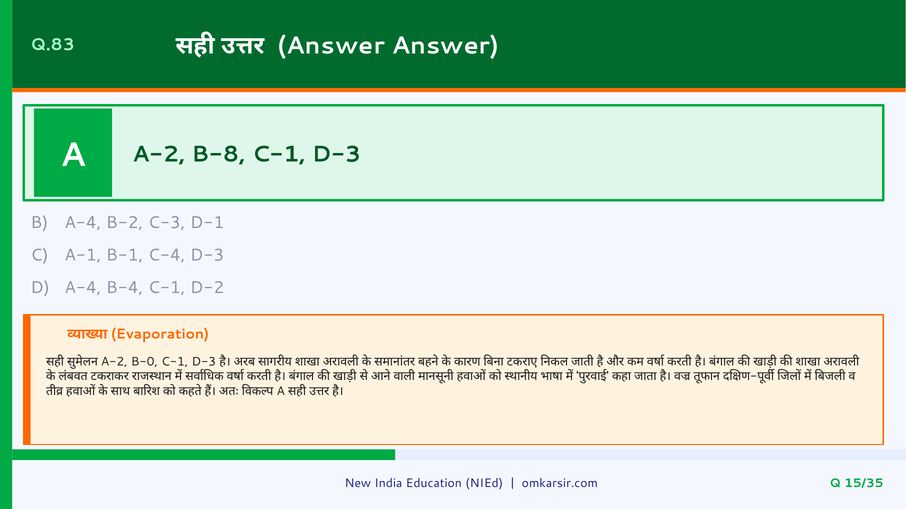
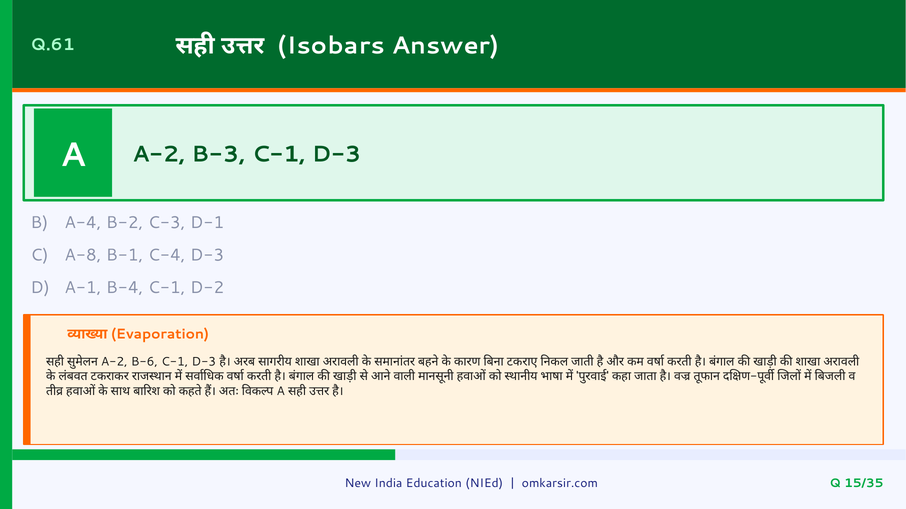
Q.83: Q.83 -> Q.61
Answer at (331, 46): Answer -> Isobars
B-8: B-8 -> B-3
A-1: A-1 -> A-8
D A-4: A-4 -> A-1
B-0: B-0 -> B-6
